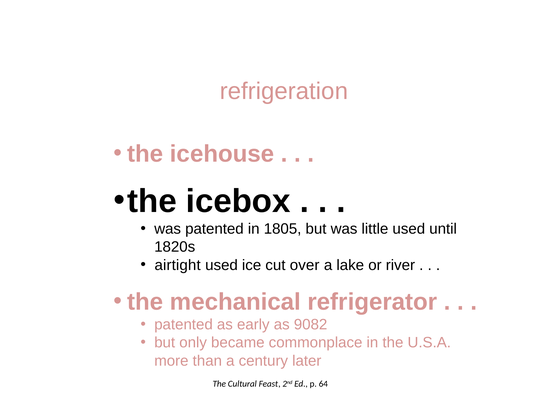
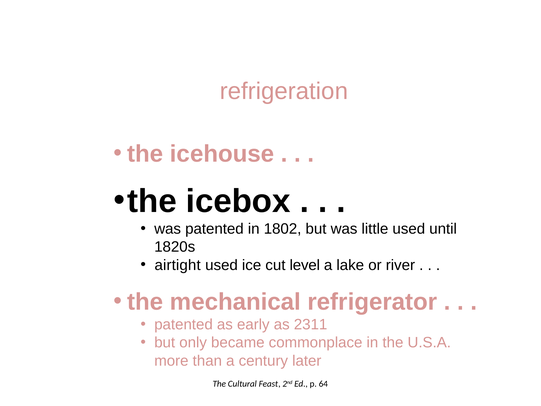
1805: 1805 -> 1802
over: over -> level
9082: 9082 -> 2311
